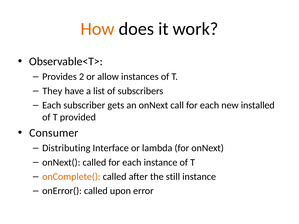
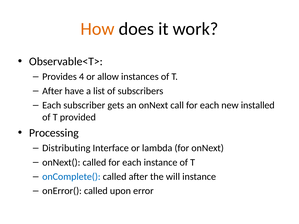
2: 2 -> 4
They at (52, 91): They -> After
Consumer: Consumer -> Processing
onComplete( colour: orange -> blue
still: still -> will
